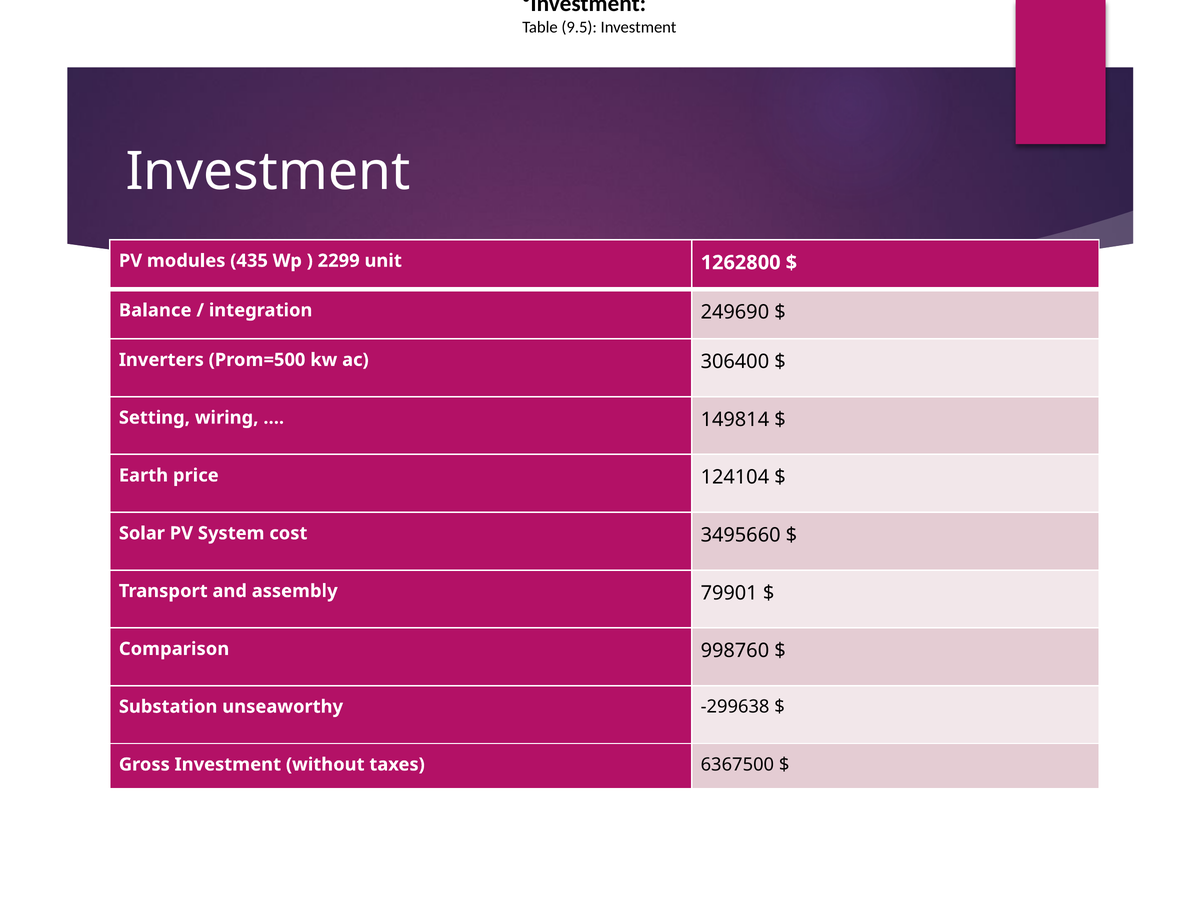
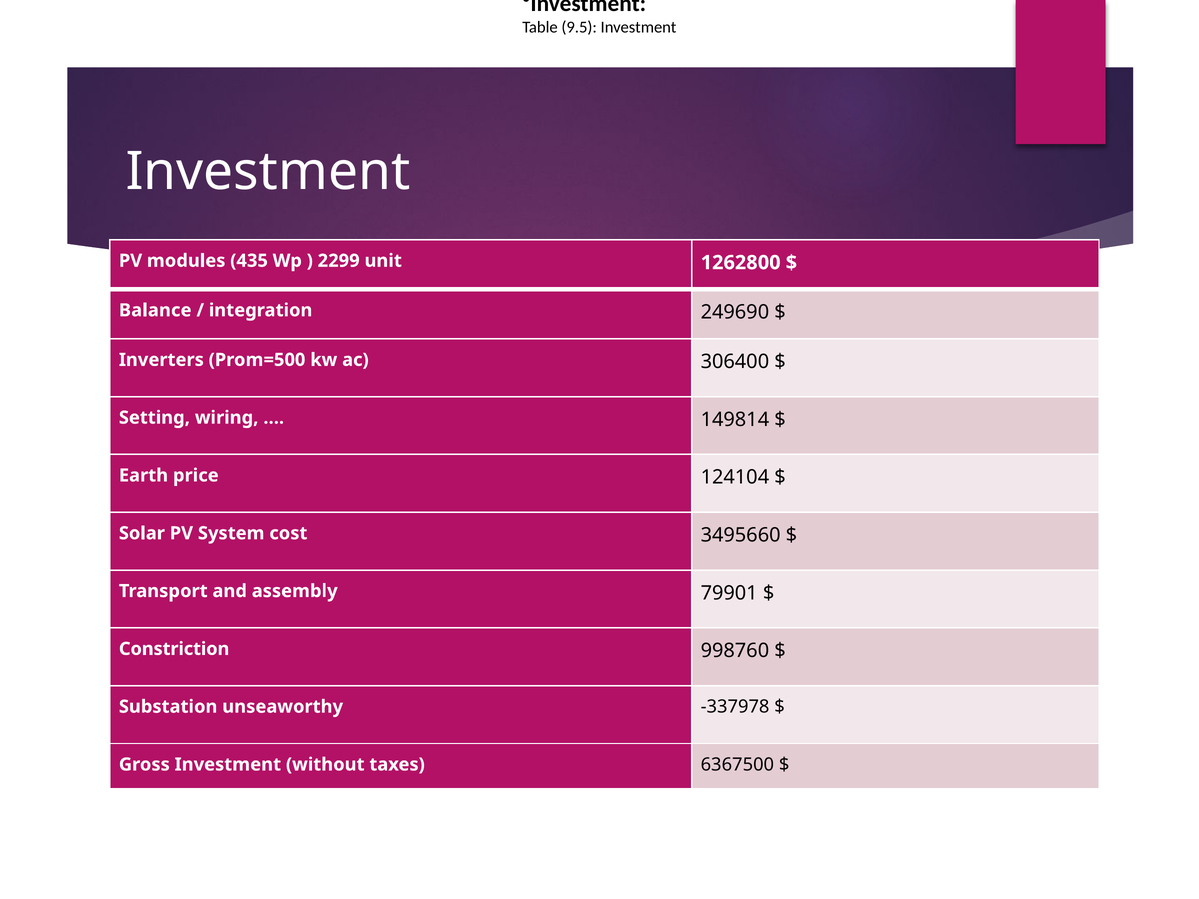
Comparison: Comparison -> Constriction
-299638: -299638 -> -337978
